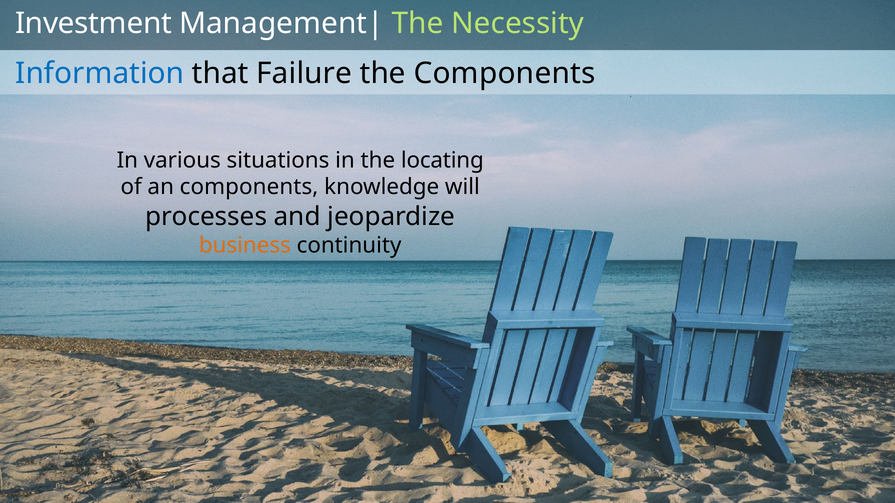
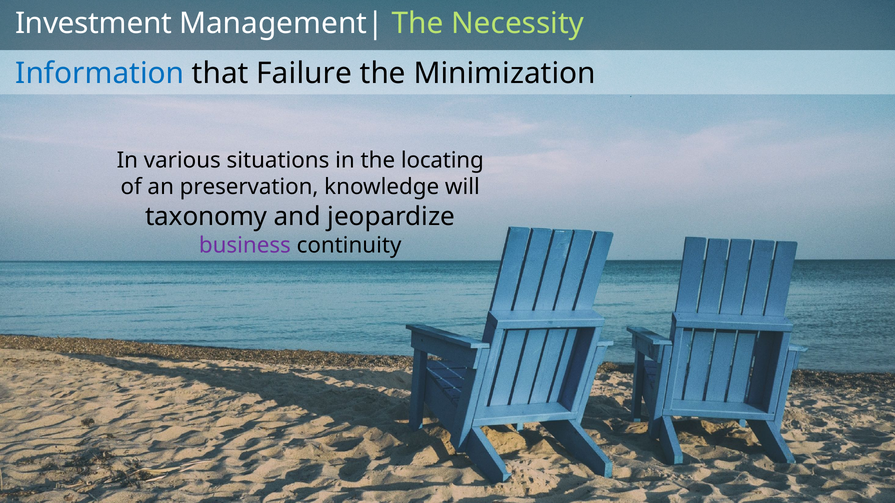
the Components: Components -> Minimization
an components: components -> preservation
processes: processes -> taxonomy
business colour: orange -> purple
